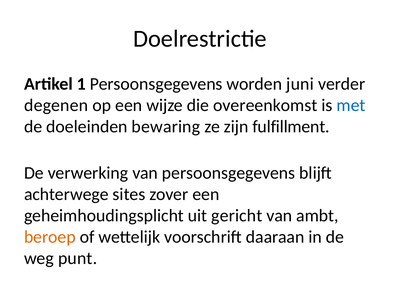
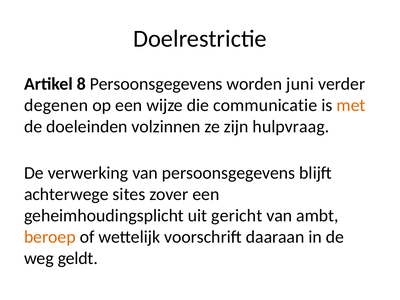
1: 1 -> 8
overeenkomst: overeenkomst -> communicatie
met colour: blue -> orange
bewaring: bewaring -> volzinnen
fulfillment: fulfillment -> hulpvraag
punt: punt -> geldt
